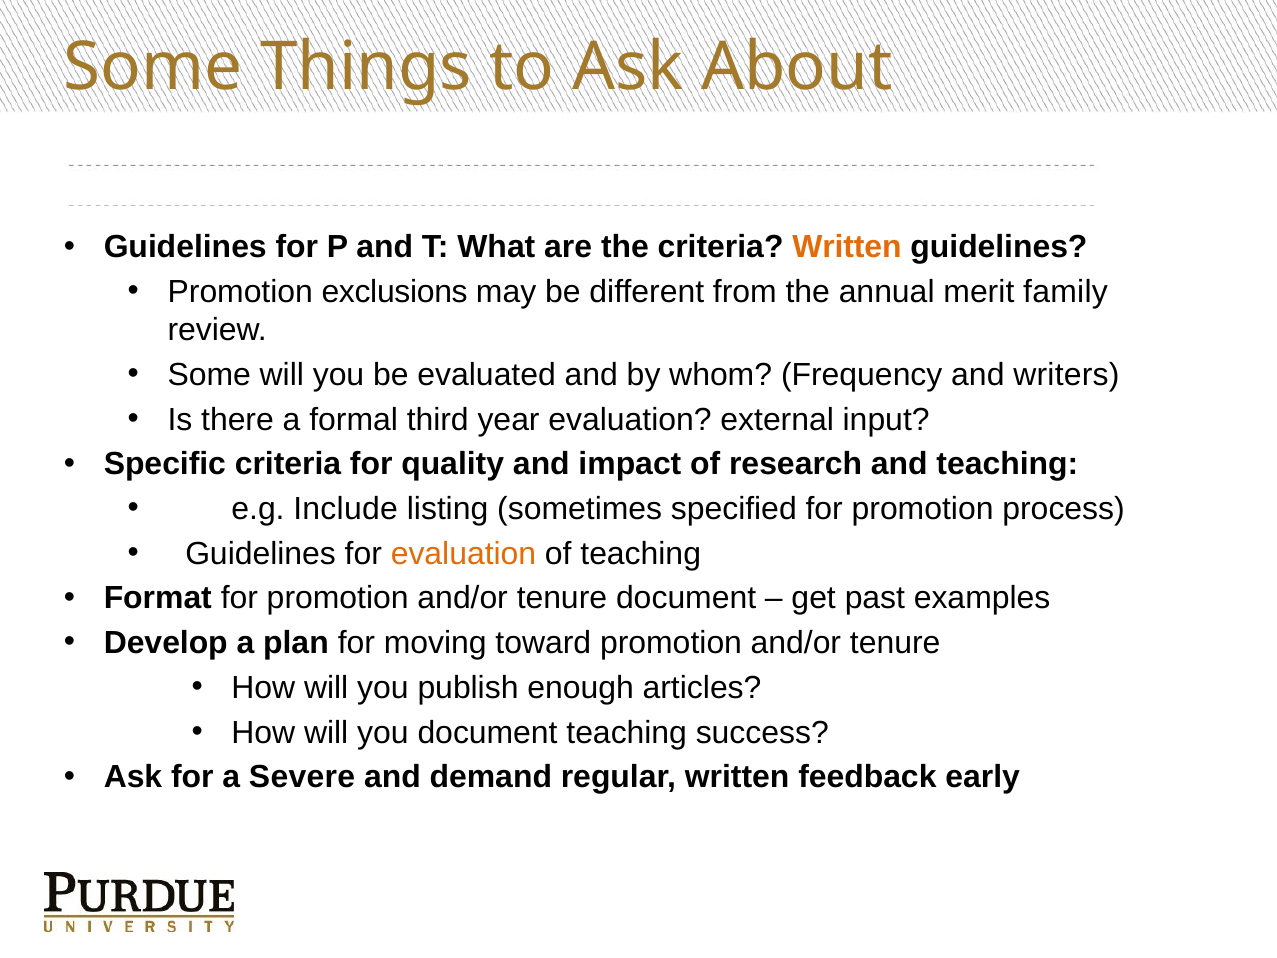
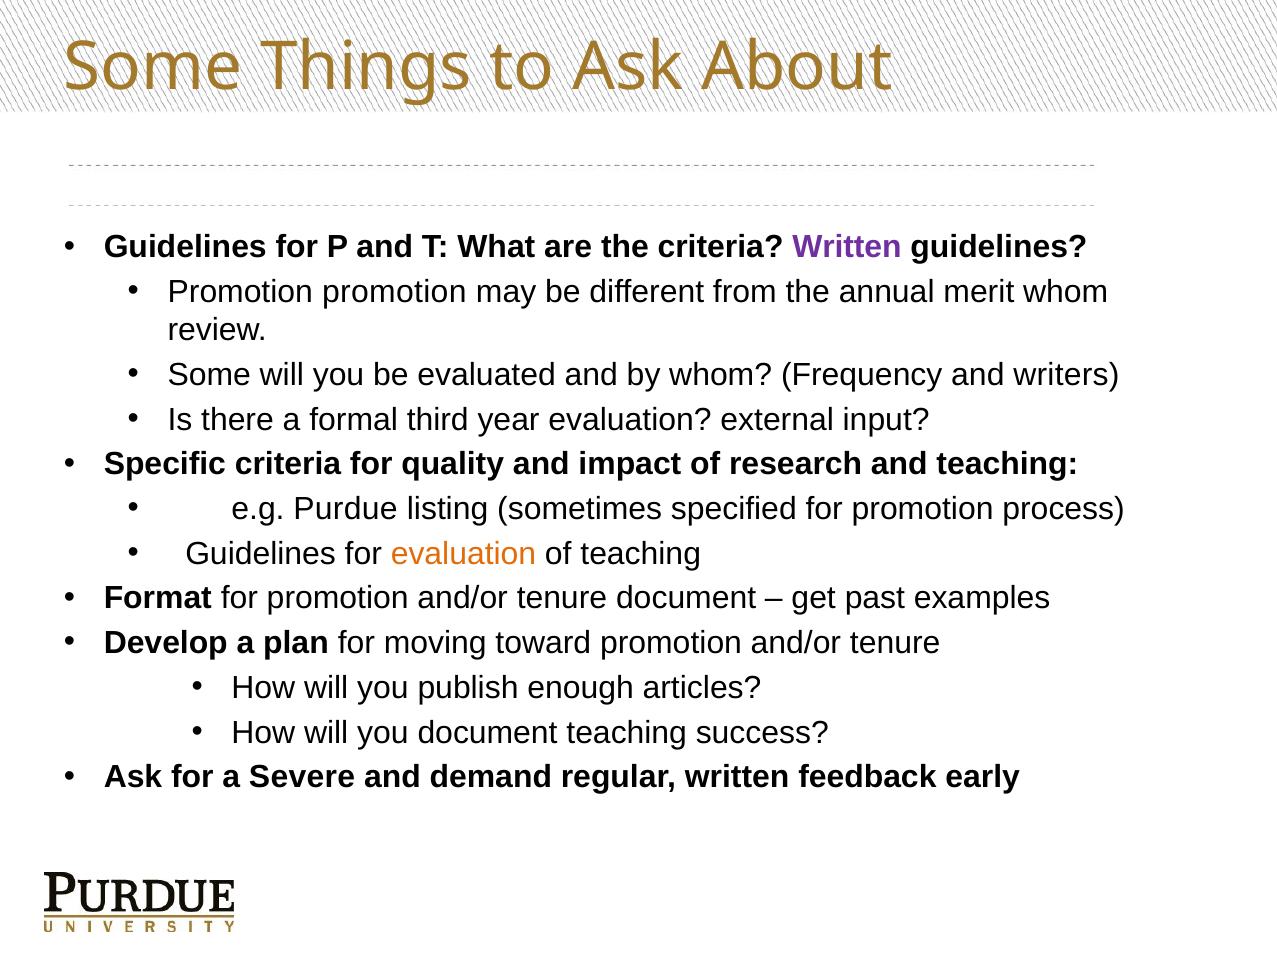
Written at (847, 247) colour: orange -> purple
Promotion exclusions: exclusions -> promotion
merit family: family -> whom
Include: Include -> Purdue
